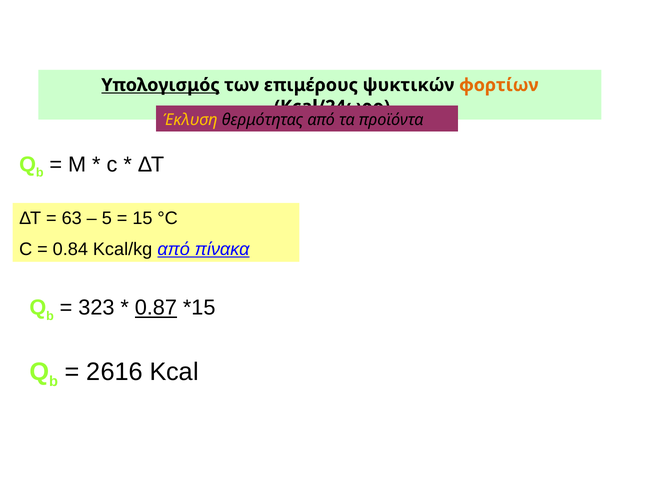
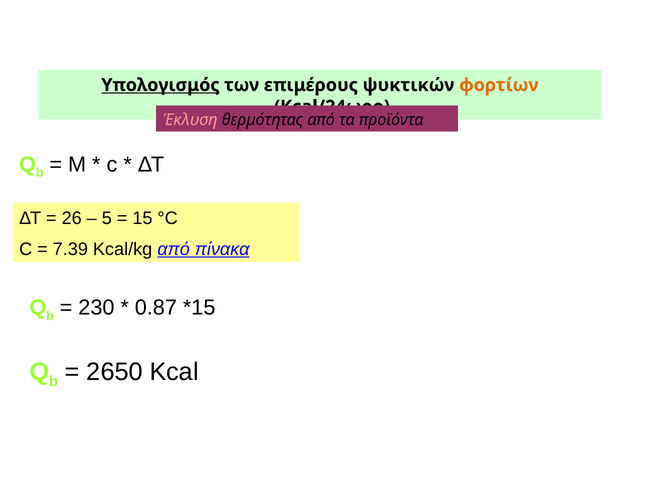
Έκλυση colour: yellow -> pink
63: 63 -> 26
0.84: 0.84 -> 7.39
323: 323 -> 230
0.87 underline: present -> none
2616: 2616 -> 2650
